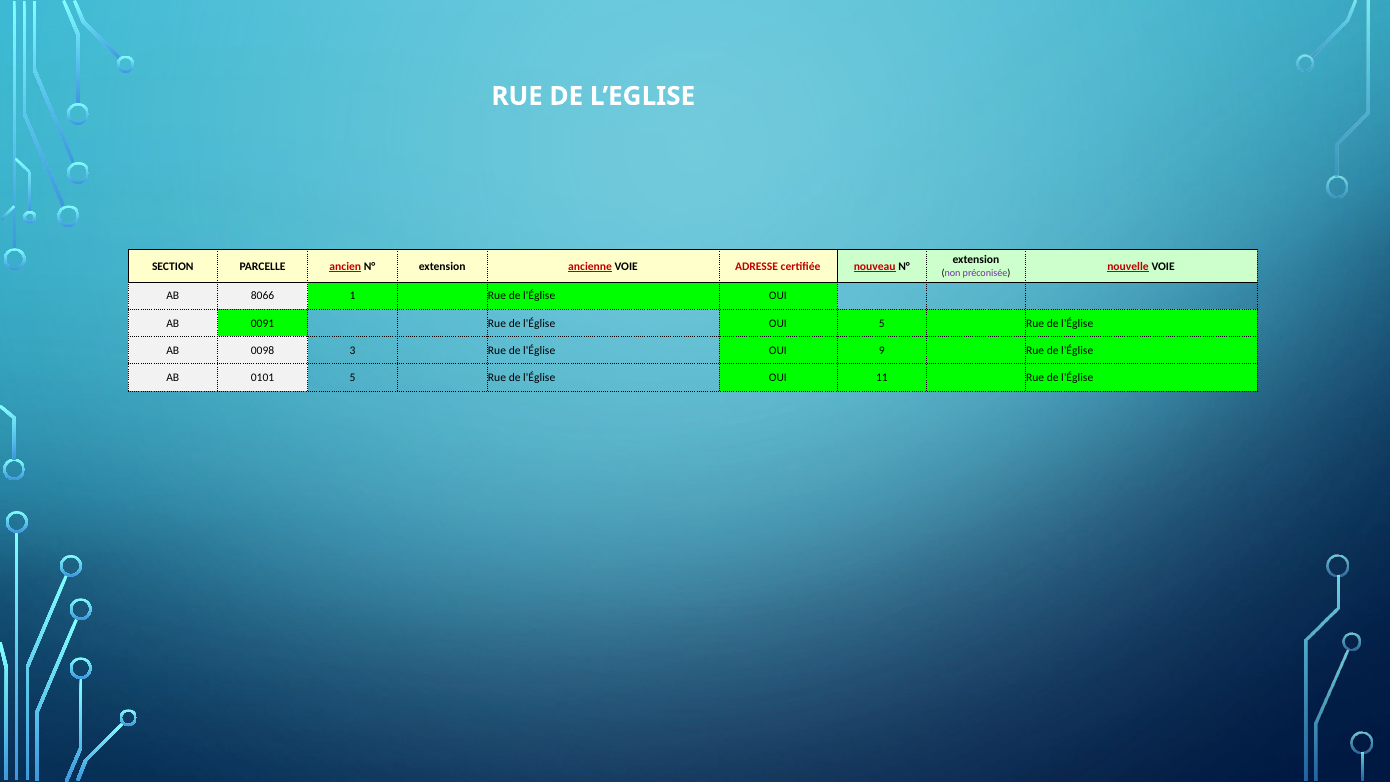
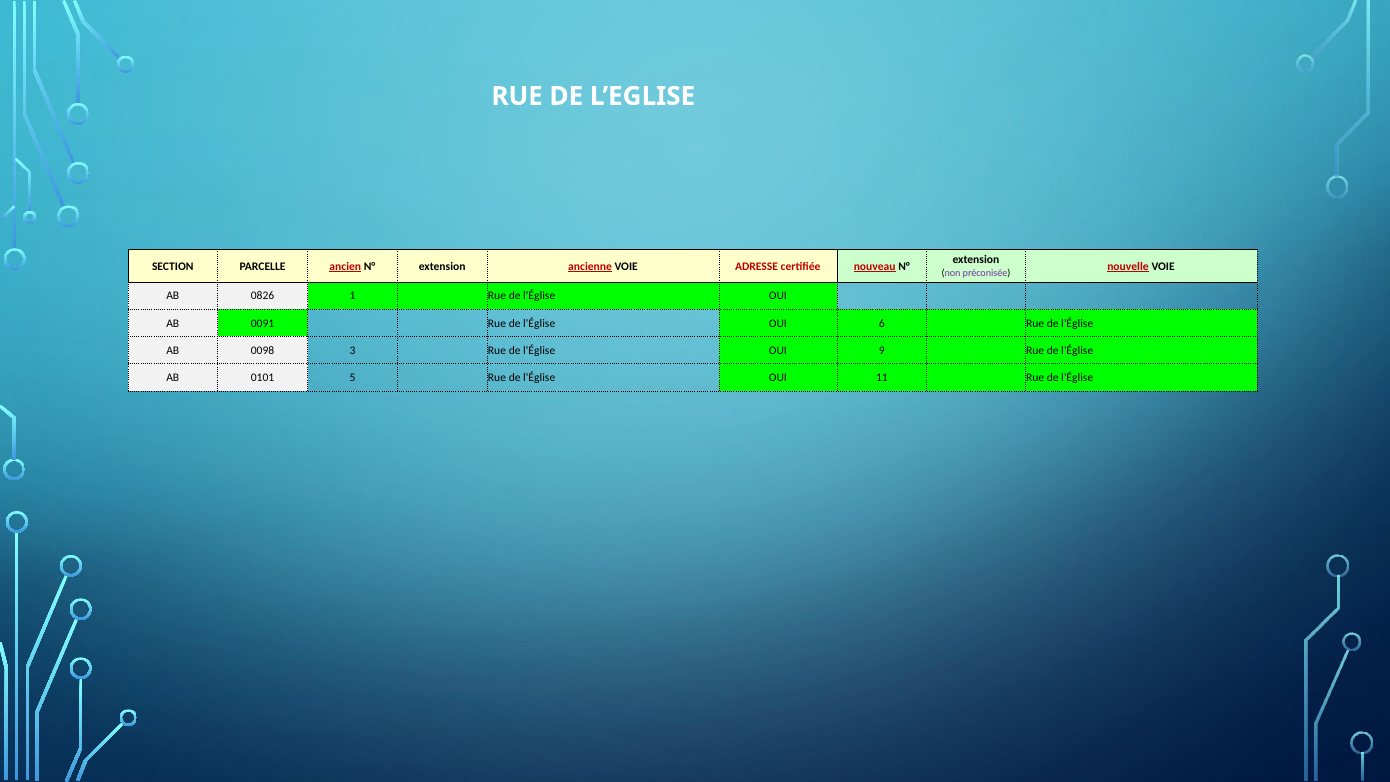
8066: 8066 -> 0826
OUI 5: 5 -> 6
